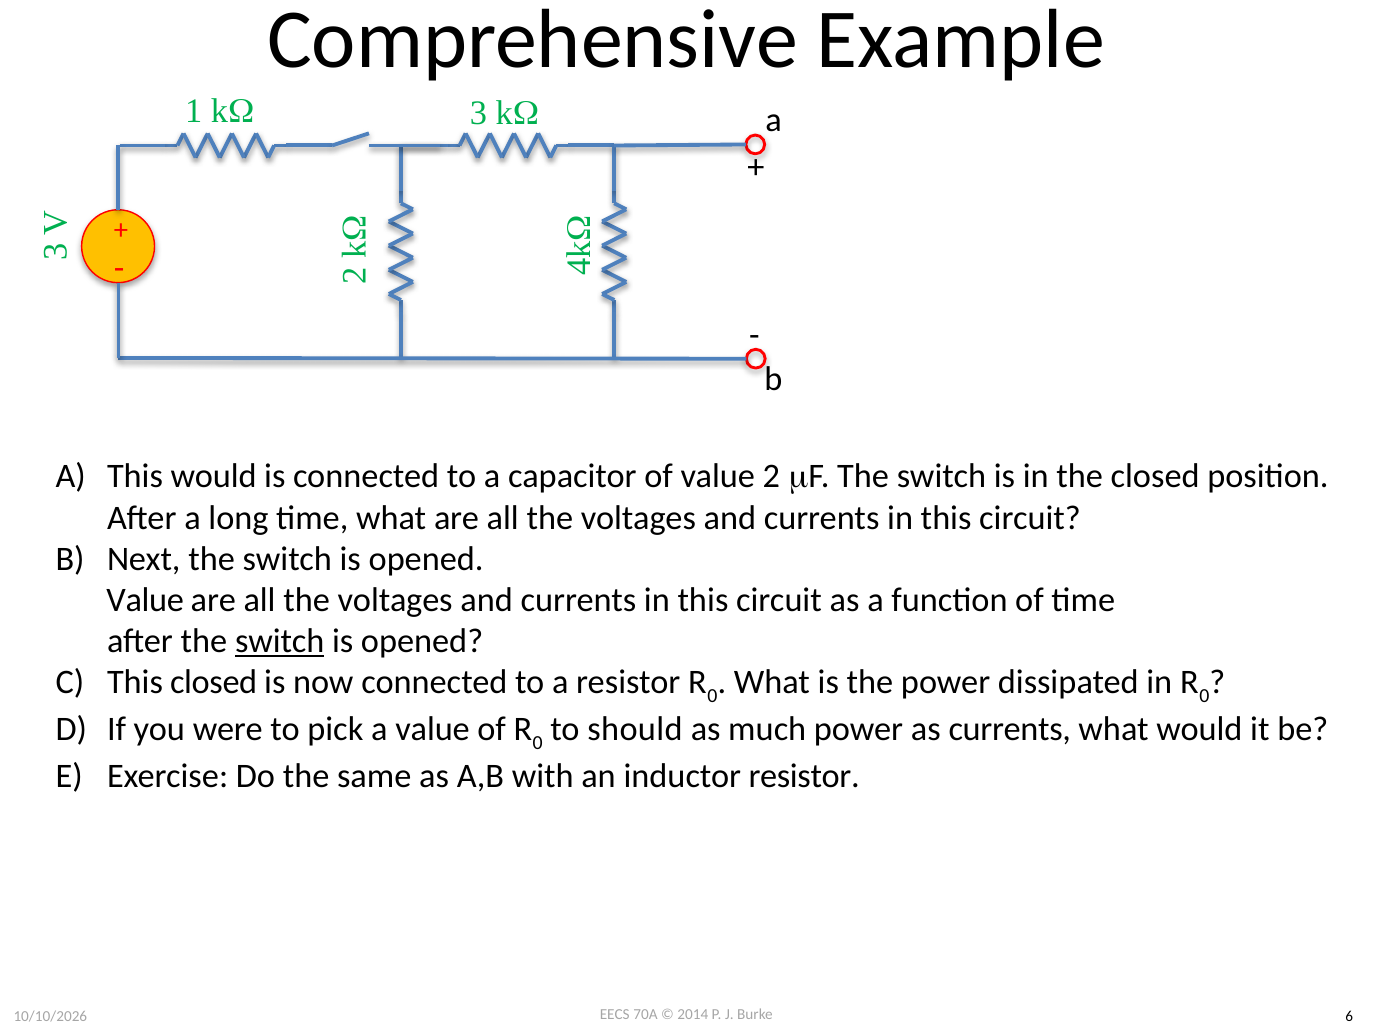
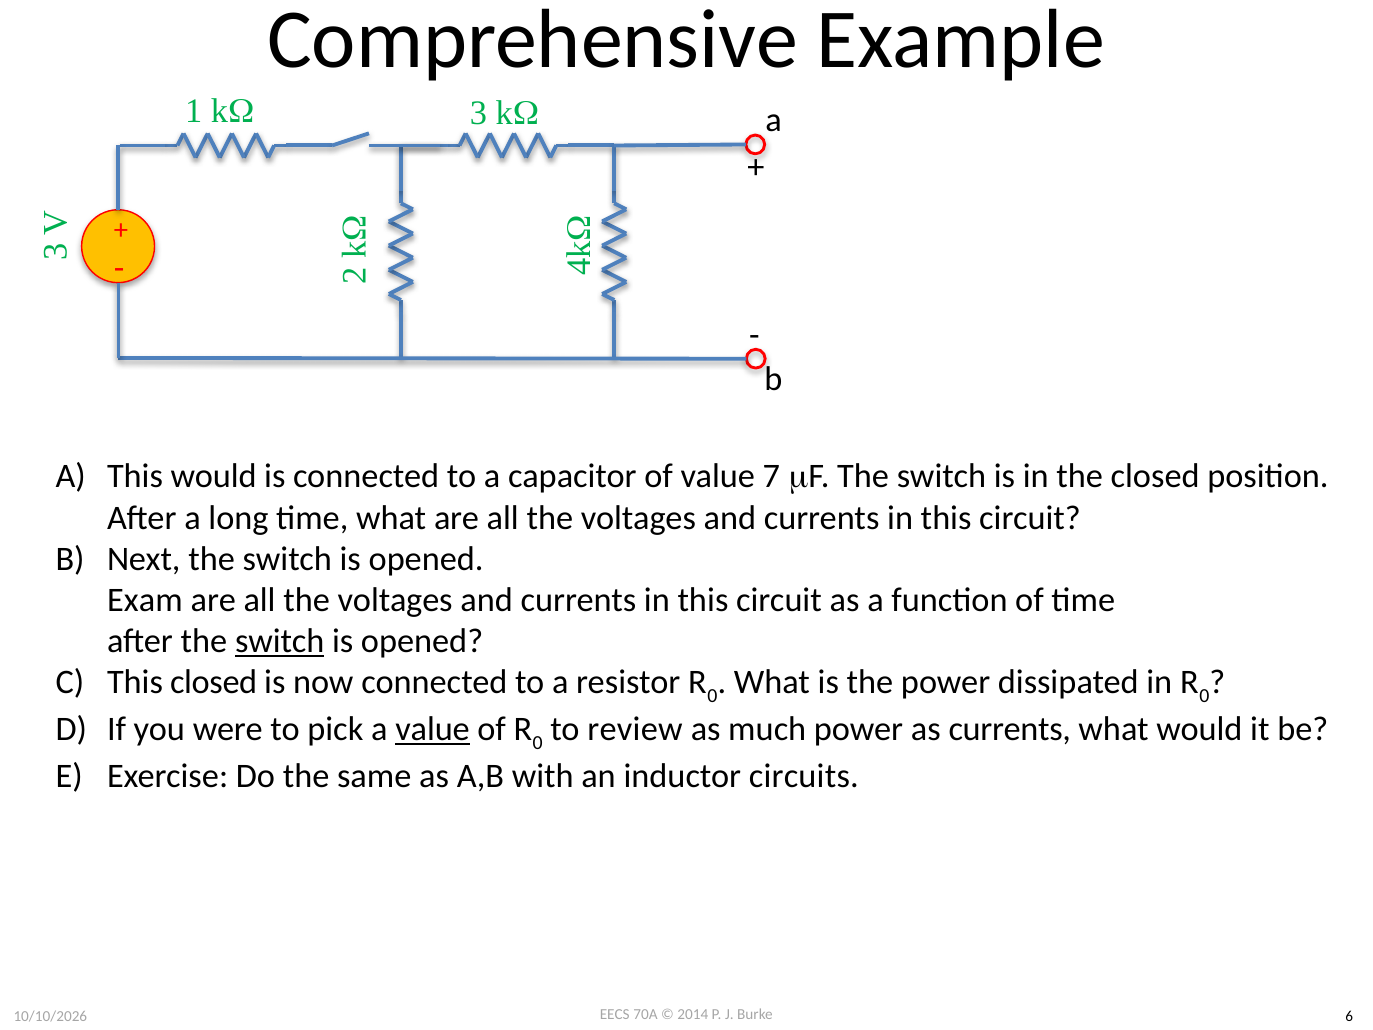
value 2: 2 -> 7
Value at (145, 600): Value -> Exam
value at (433, 729) underline: none -> present
should: should -> review
inductor resistor: resistor -> circuits
